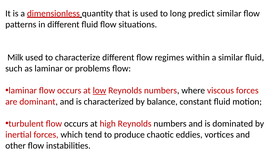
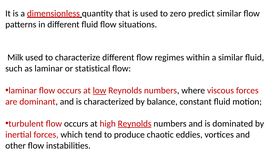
long: long -> zero
problems: problems -> statistical
Reynolds at (135, 123) underline: none -> present
